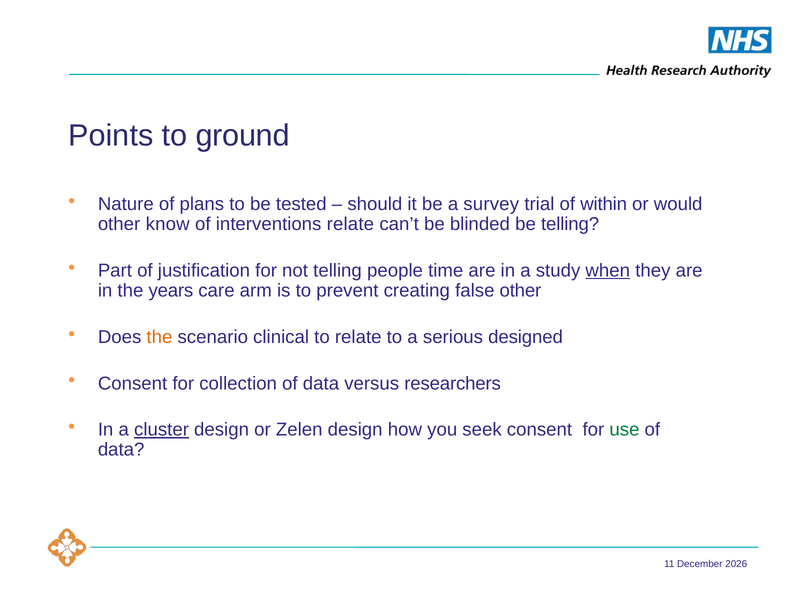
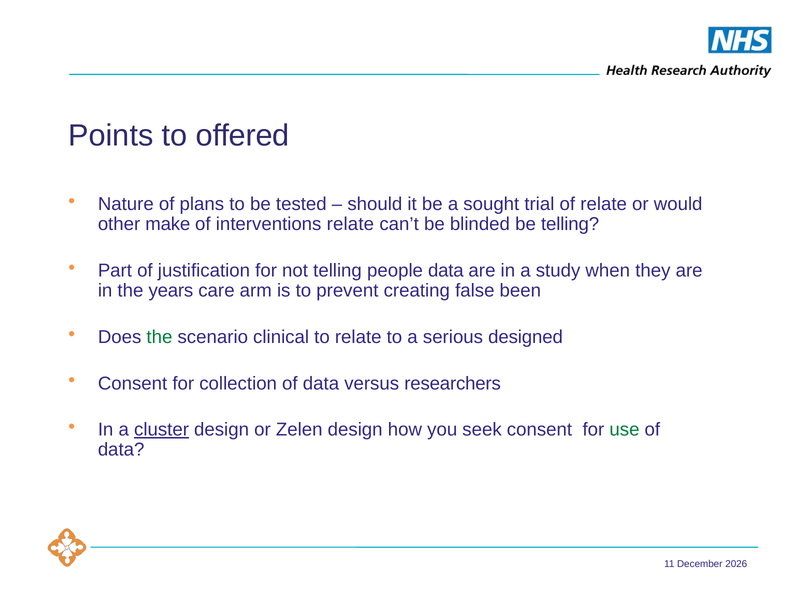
ground: ground -> offered
survey: survey -> sought
of within: within -> relate
know: know -> make
people time: time -> data
when underline: present -> none
false other: other -> been
the at (159, 337) colour: orange -> green
